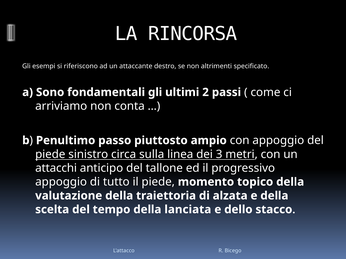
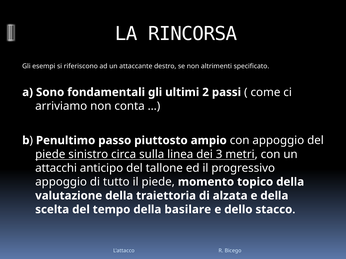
lanciata: lanciata -> basilare
